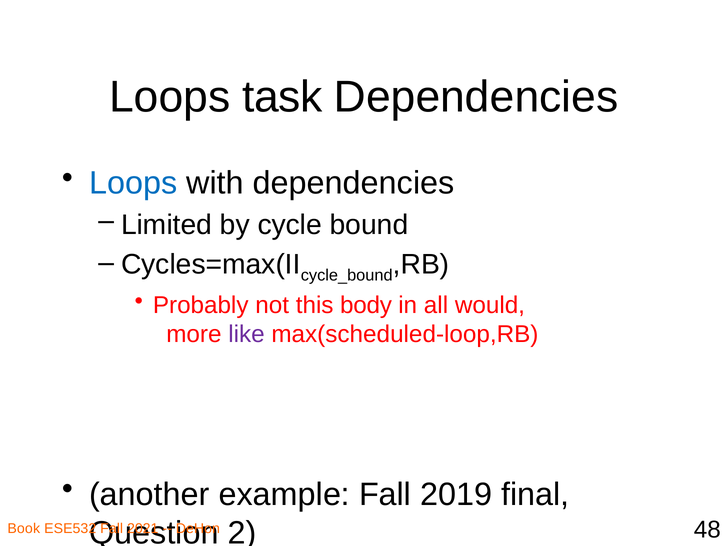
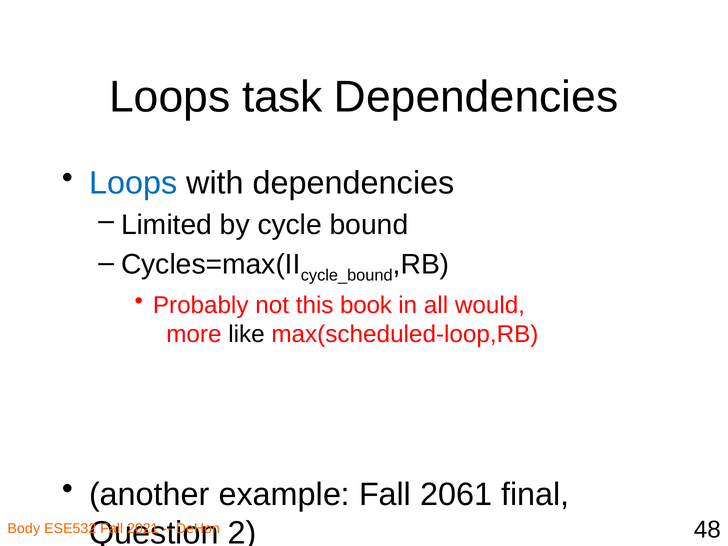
body: body -> book
like colour: purple -> black
2019: 2019 -> 2061
Book: Book -> Body
